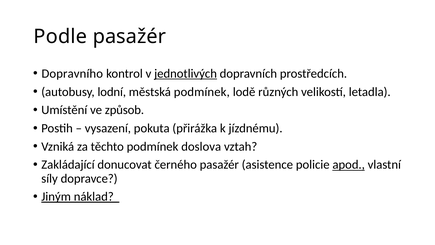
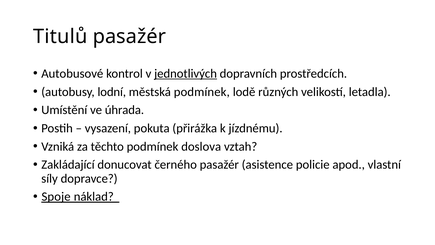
Podle: Podle -> Titulů
Dopravního: Dopravního -> Autobusové
způsob: způsob -> úhrada
apod underline: present -> none
Jiným: Jiným -> Spoje
